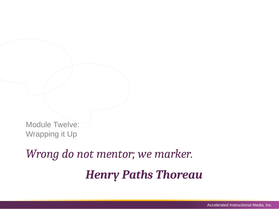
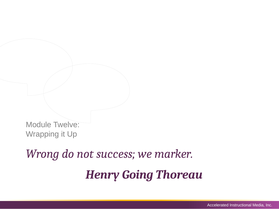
mentor: mentor -> success
Paths: Paths -> Going
